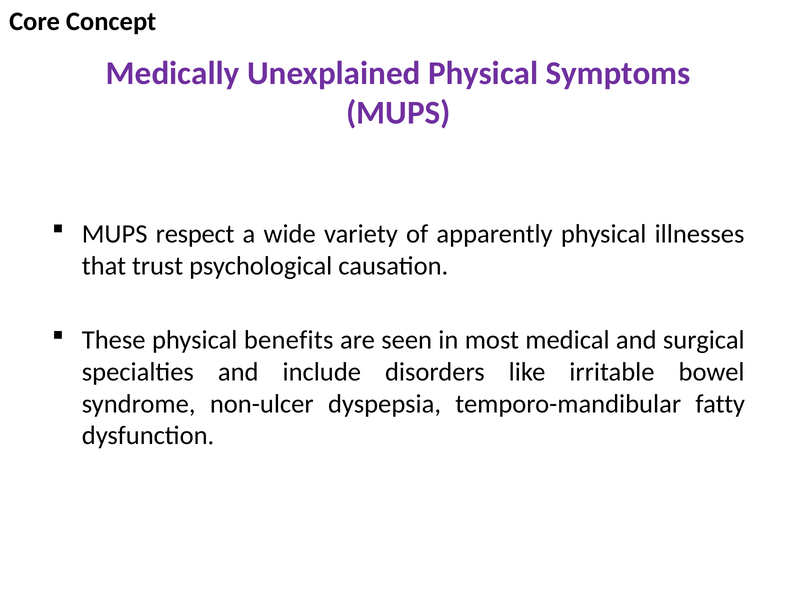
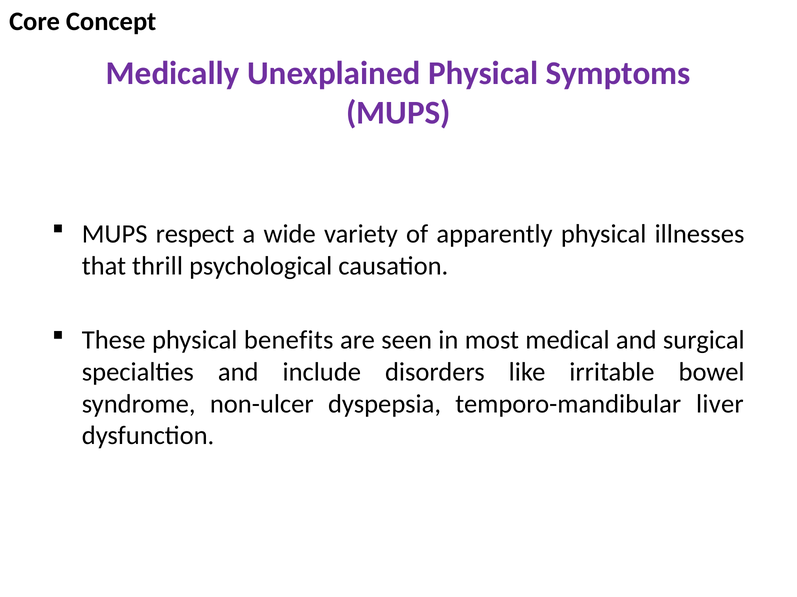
trust: trust -> thrill
fatty: fatty -> liver
